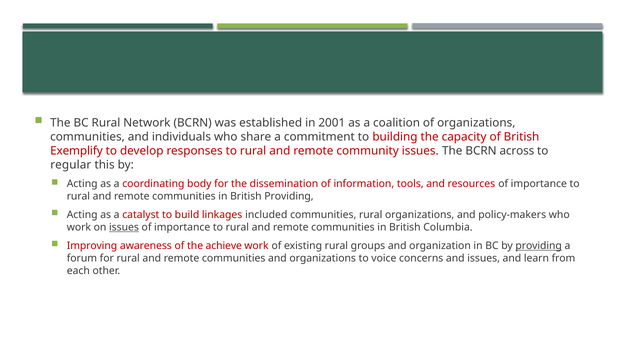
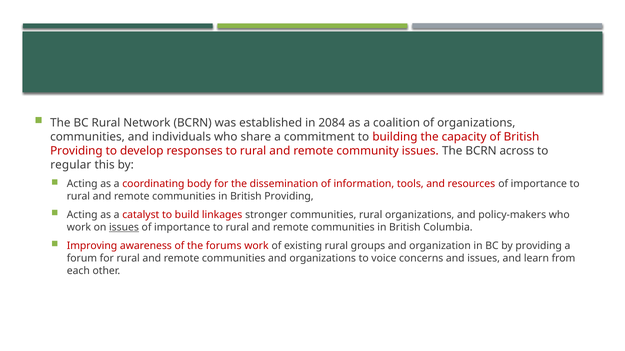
2001: 2001 -> 2084
Exemplify at (76, 151): Exemplify -> Providing
included: included -> stronger
achieve: achieve -> forums
providing at (539, 246) underline: present -> none
